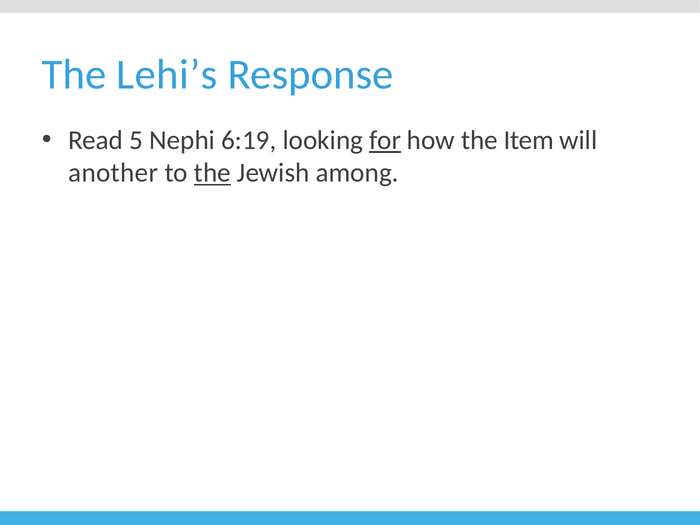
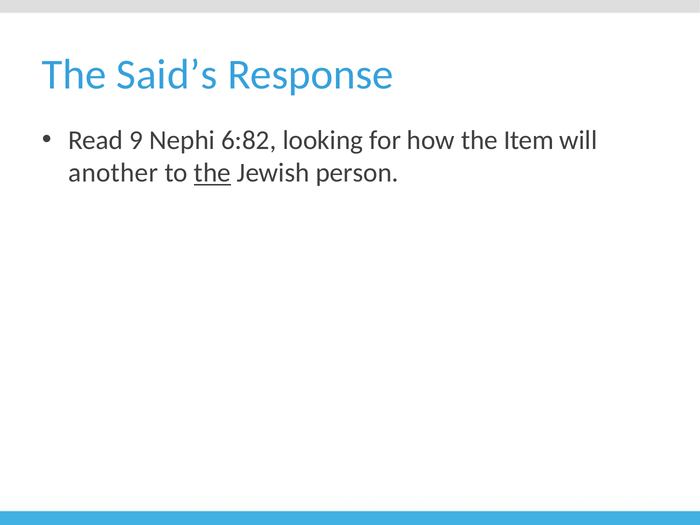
Lehi’s: Lehi’s -> Said’s
5: 5 -> 9
6:19: 6:19 -> 6:82
for underline: present -> none
among: among -> person
